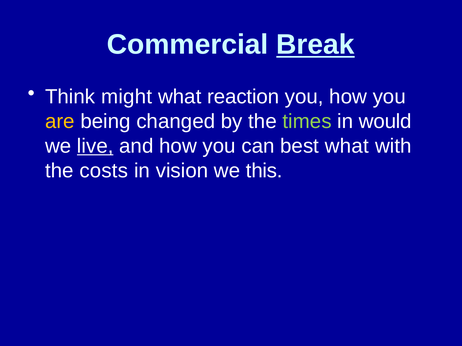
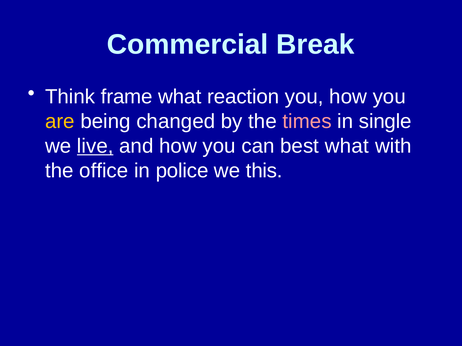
Break underline: present -> none
might: might -> frame
times colour: light green -> pink
would: would -> single
costs: costs -> office
vision: vision -> police
